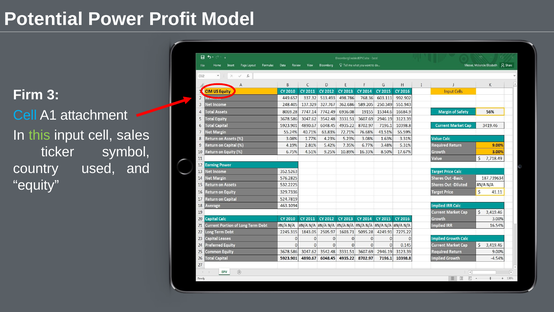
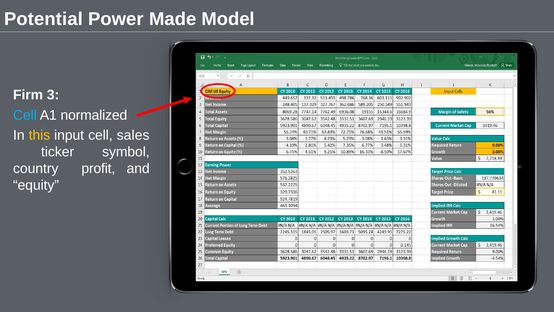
Profit: Profit -> Made
attachment: attachment -> normalized
this colour: light green -> yellow
used: used -> profit
